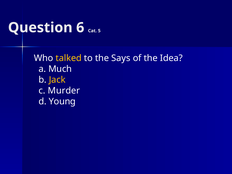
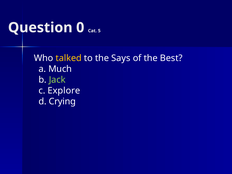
6: 6 -> 0
Idea: Idea -> Best
Jack colour: yellow -> light green
Murder: Murder -> Explore
Young: Young -> Crying
